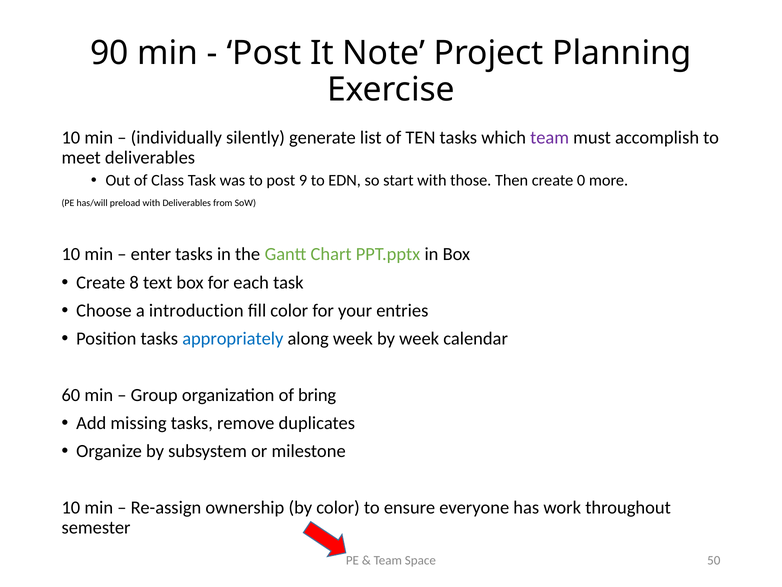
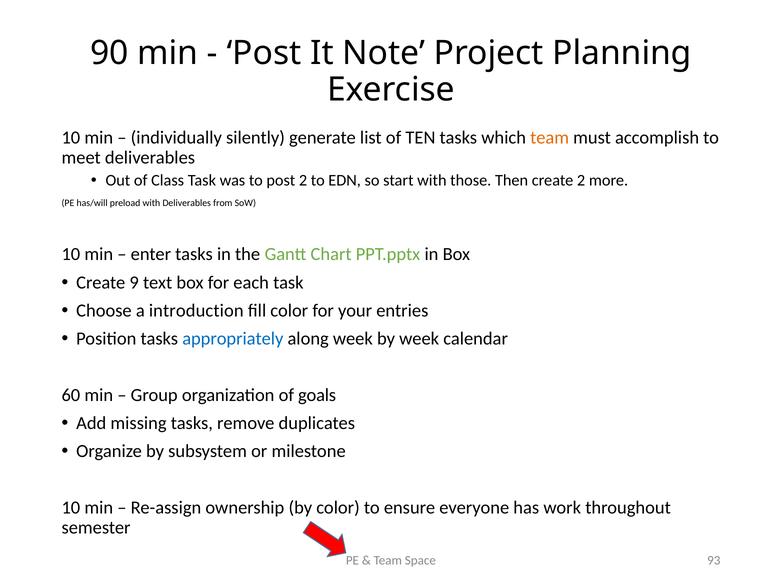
team at (550, 138) colour: purple -> orange
post 9: 9 -> 2
create 0: 0 -> 2
8: 8 -> 9
bring: bring -> goals
50: 50 -> 93
